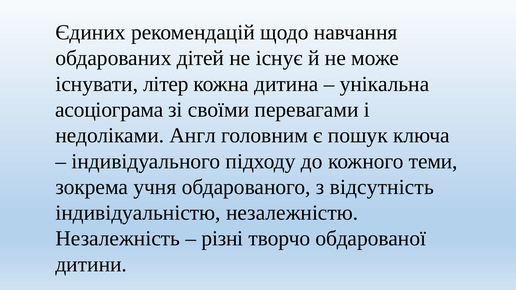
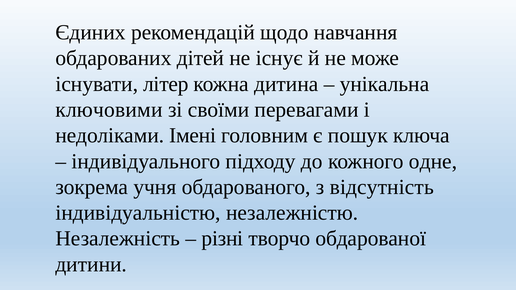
асоціограма: асоціограма -> ключовими
Англ: Англ -> Імені
теми: теми -> одне
